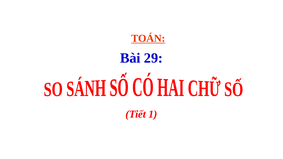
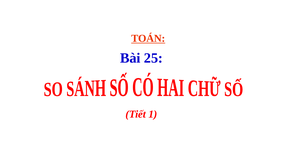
29: 29 -> 25
